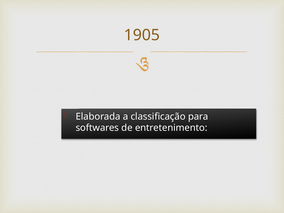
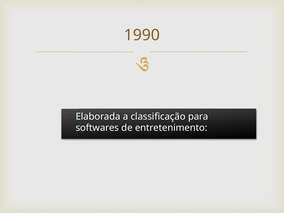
1905: 1905 -> 1990
